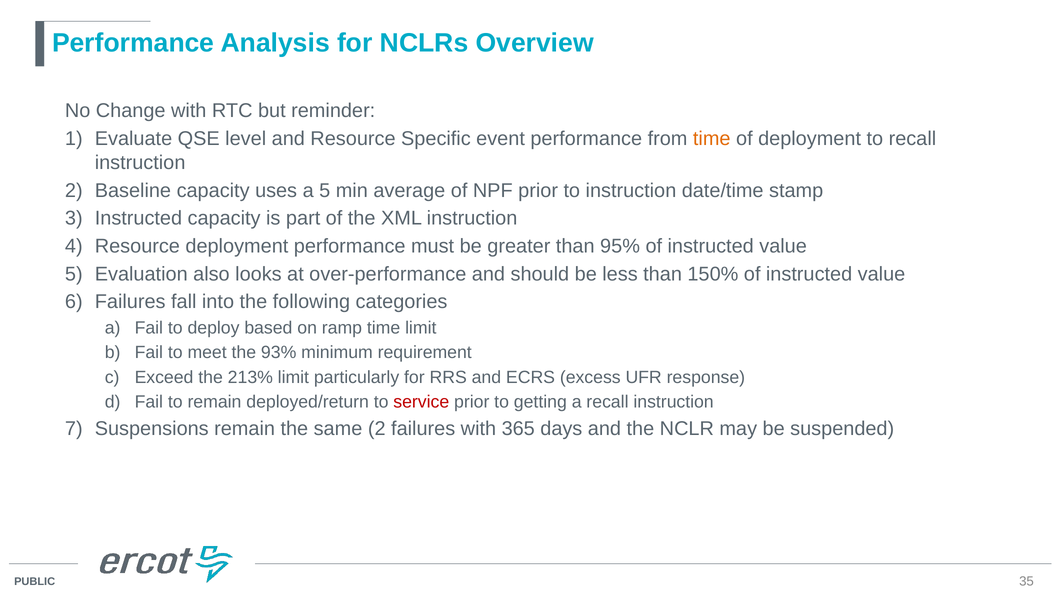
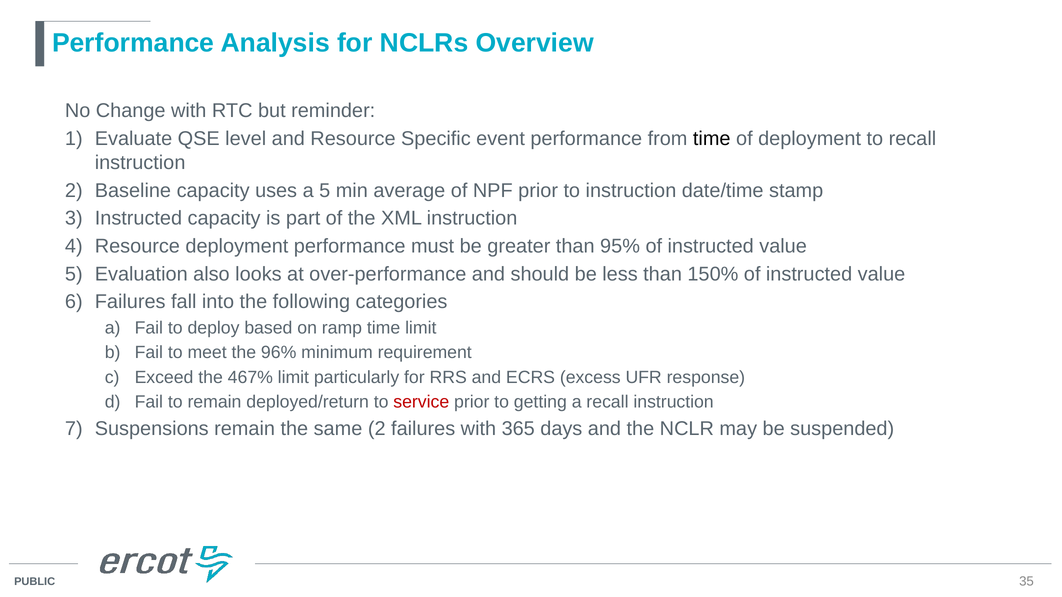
time at (712, 139) colour: orange -> black
93%: 93% -> 96%
213%: 213% -> 467%
